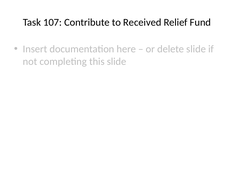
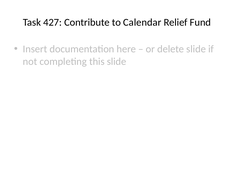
107: 107 -> 427
Received: Received -> Calendar
